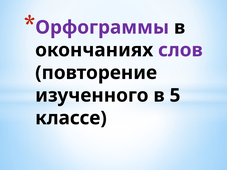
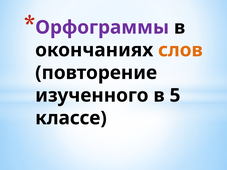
слов colour: purple -> orange
